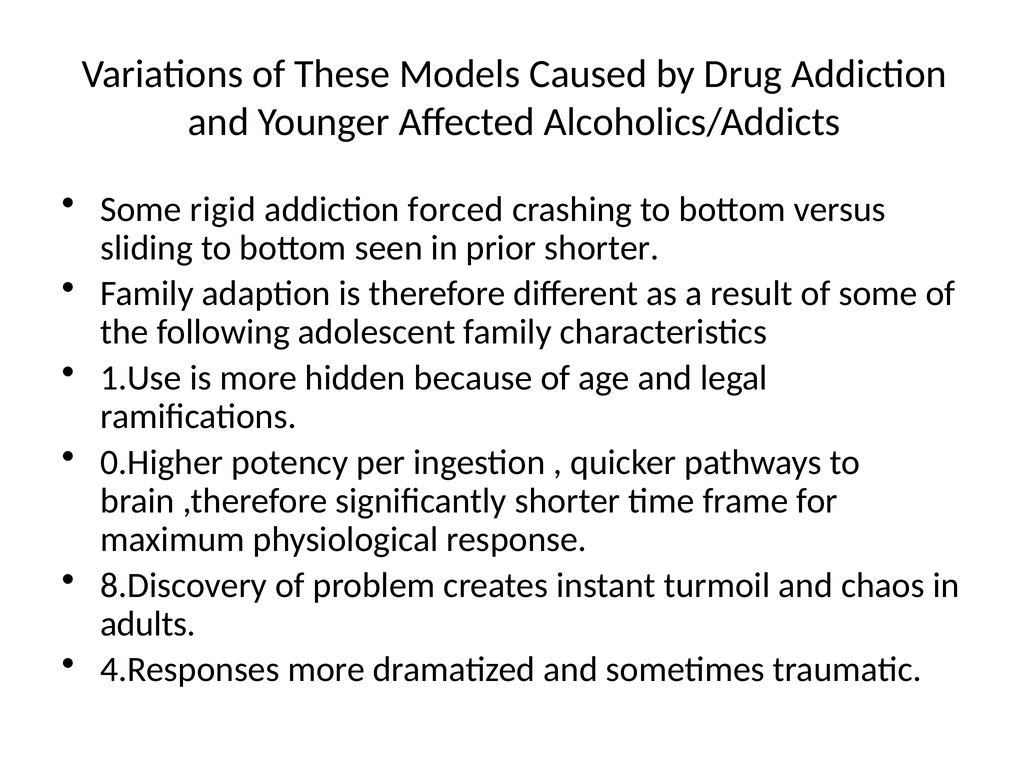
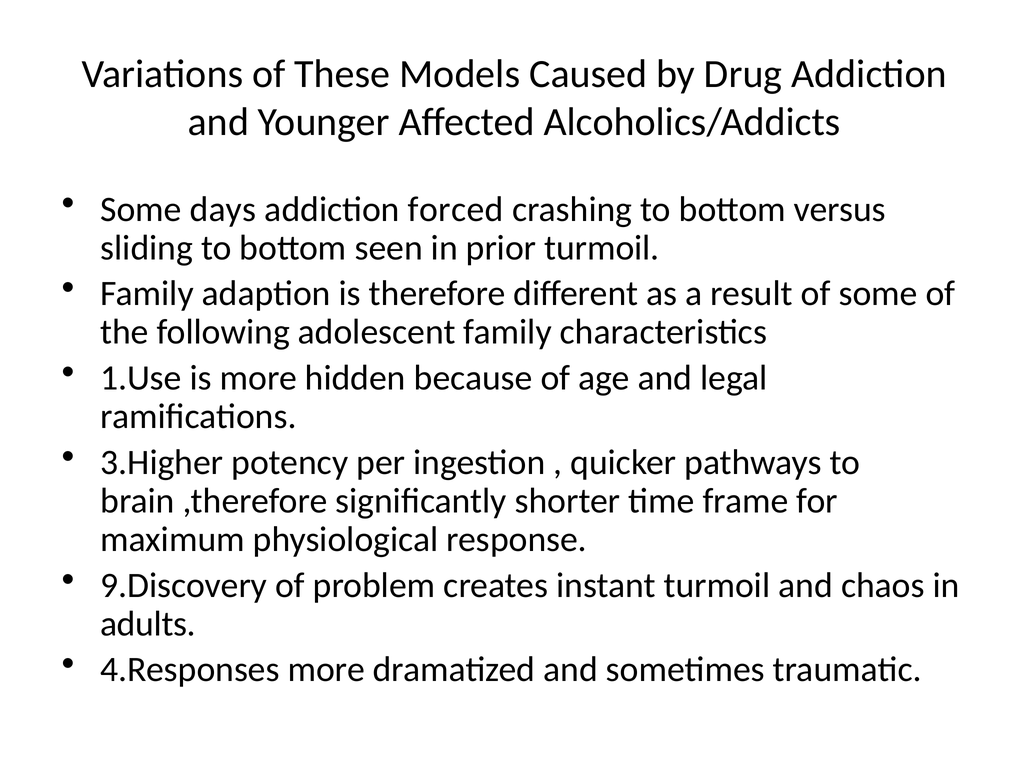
rigid: rigid -> days
prior shorter: shorter -> turmoil
0.Higher: 0.Higher -> 3.Higher
8.Discovery: 8.Discovery -> 9.Discovery
